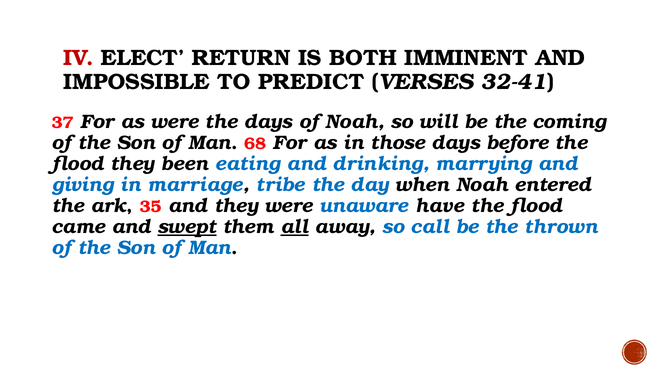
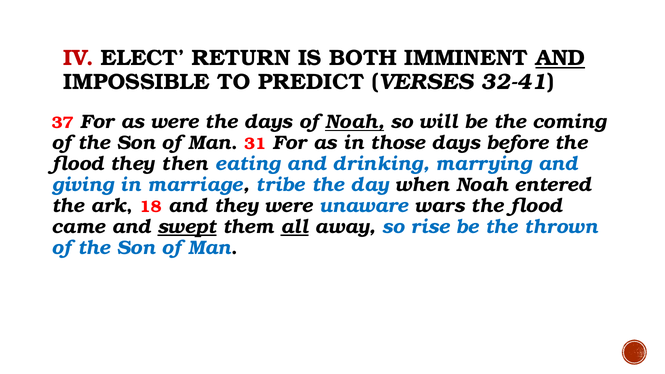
AND at (560, 58) underline: none -> present
Noah at (355, 122) underline: none -> present
68: 68 -> 31
been: been -> then
35: 35 -> 18
have: have -> wars
call: call -> rise
